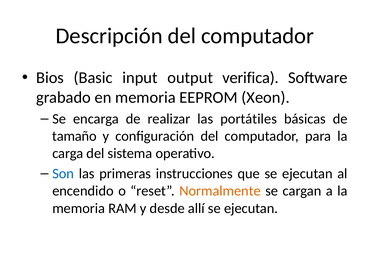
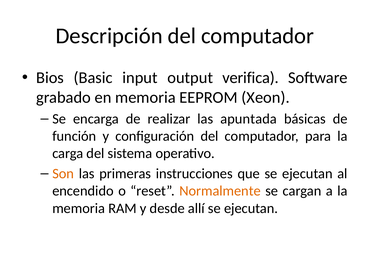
portátiles: portátiles -> apuntada
tamaño: tamaño -> función
Son colour: blue -> orange
